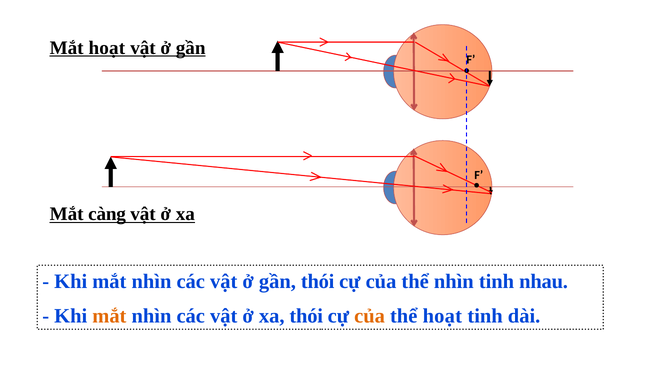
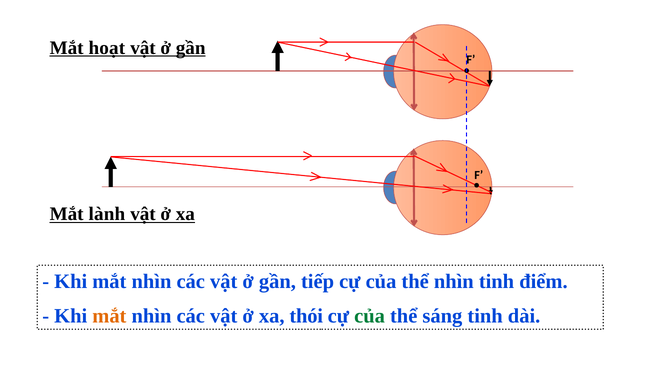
càng: càng -> lành
gần thói: thói -> tiếp
nhau: nhau -> điểm
của at (370, 316) colour: orange -> green
thể hoạt: hoạt -> sáng
